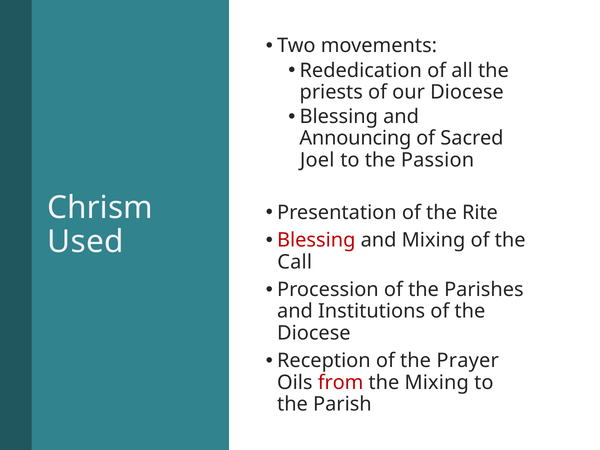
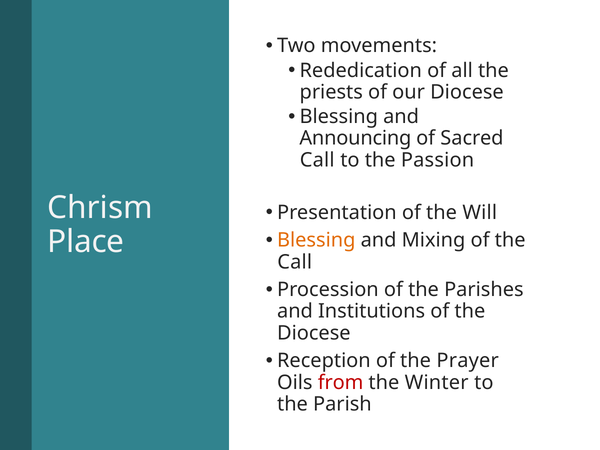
Joel at (317, 160): Joel -> Call
Rite: Rite -> Will
Blessing at (316, 240) colour: red -> orange
Used: Used -> Place
the Mixing: Mixing -> Winter
